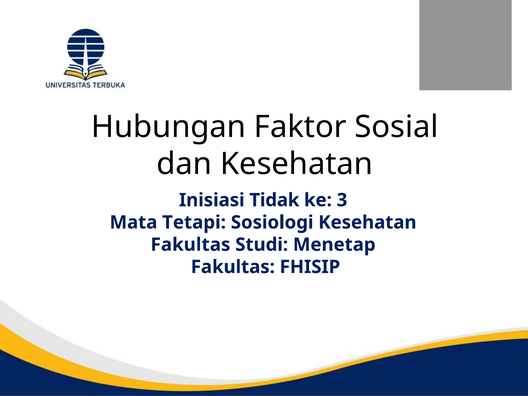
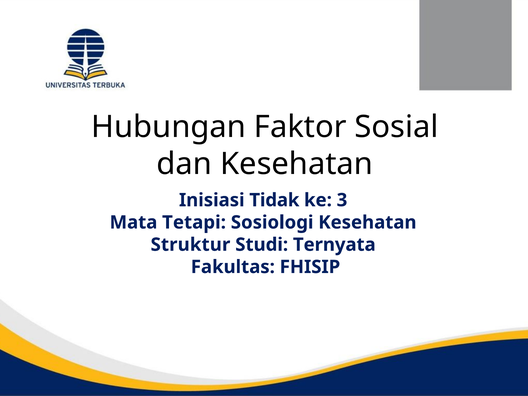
Fakultas at (190, 245): Fakultas -> Struktur
Menetap: Menetap -> Ternyata
